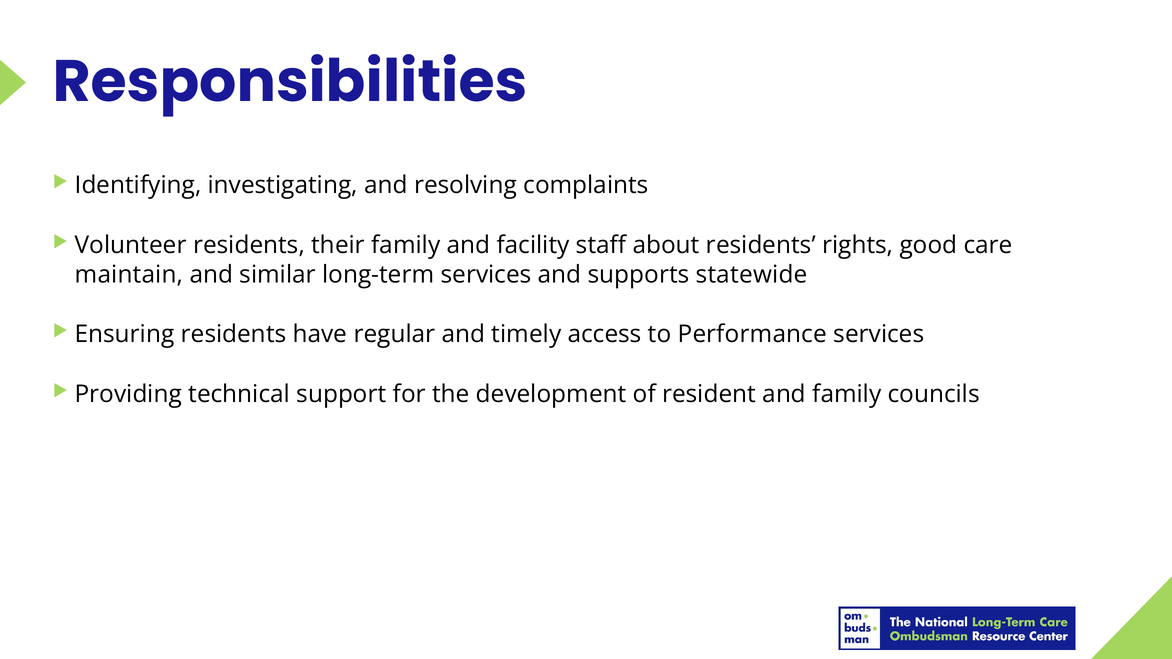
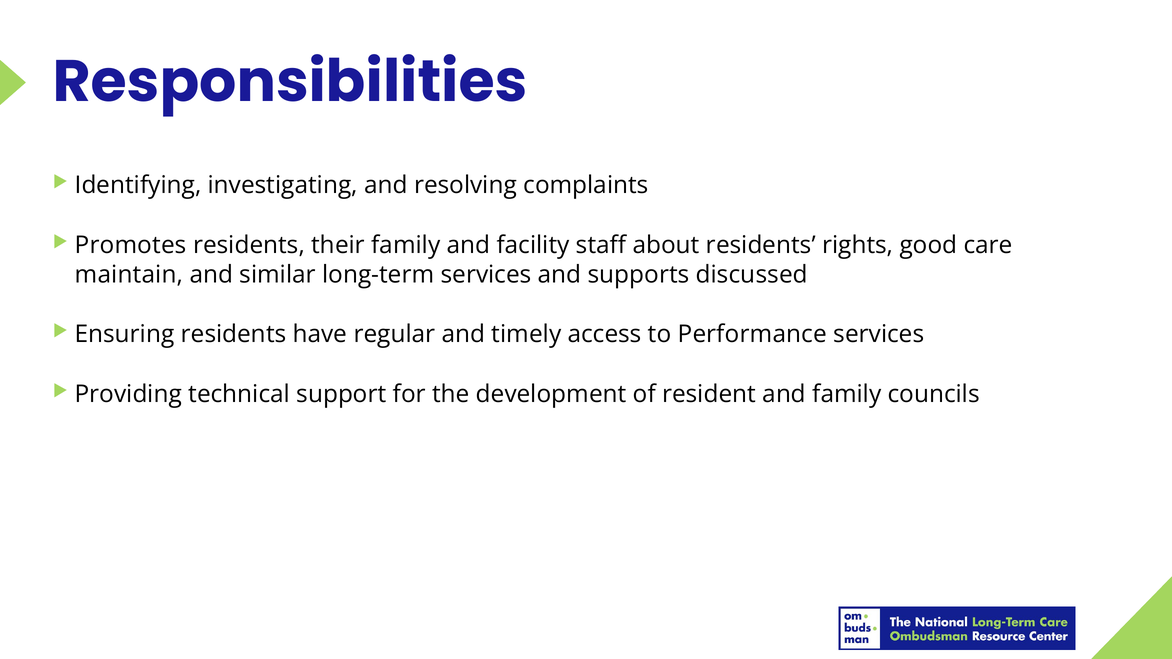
Volunteer: Volunteer -> Promotes
statewide: statewide -> discussed
